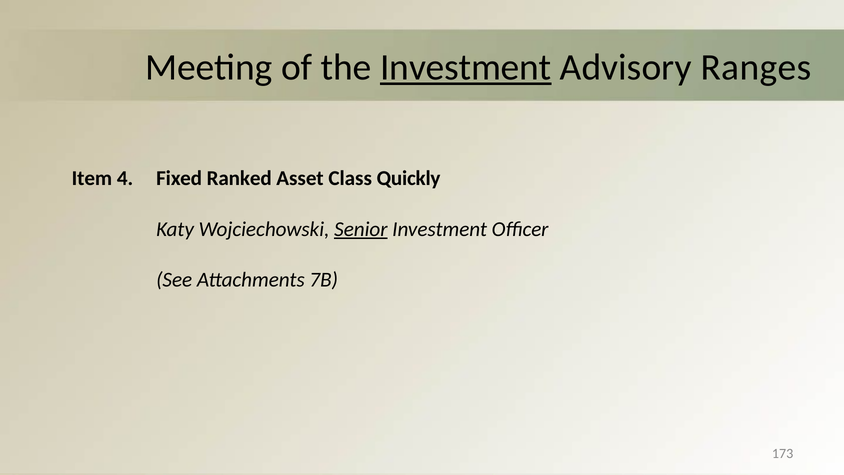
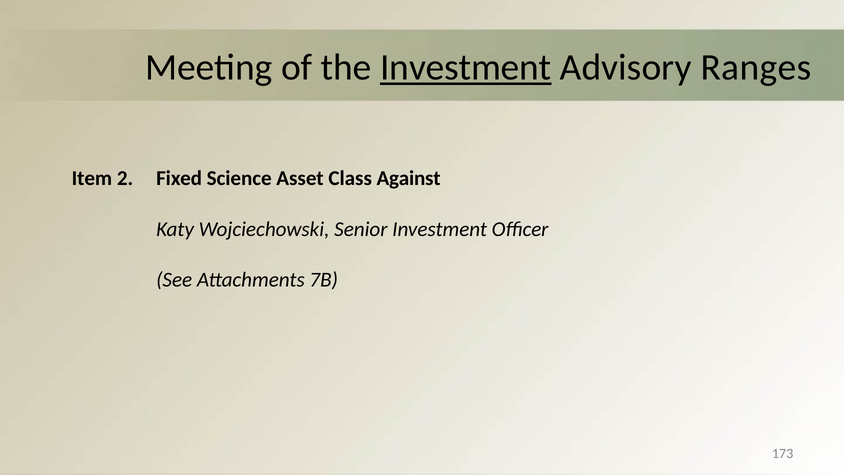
4: 4 -> 2
Ranked: Ranked -> Science
Quickly: Quickly -> Against
Senior underline: present -> none
